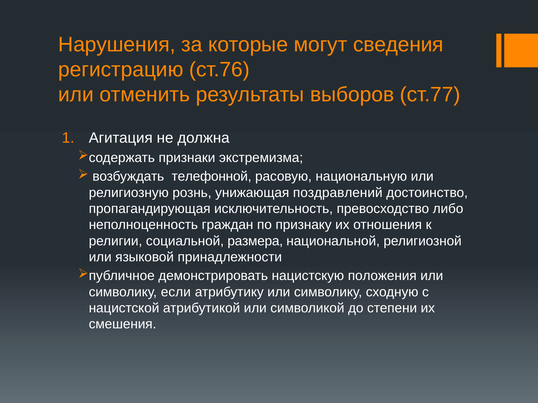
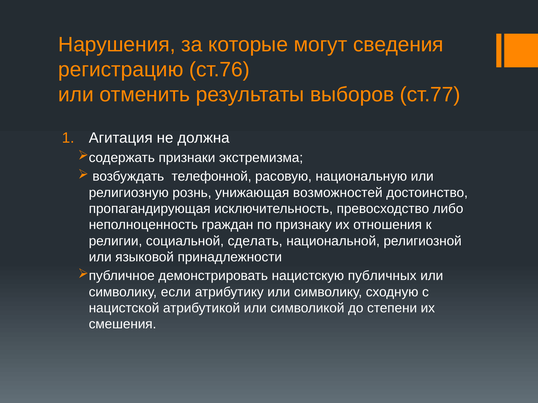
поздравлений: поздравлений -> возможностей
размера: размера -> сделать
положения: положения -> публичных
